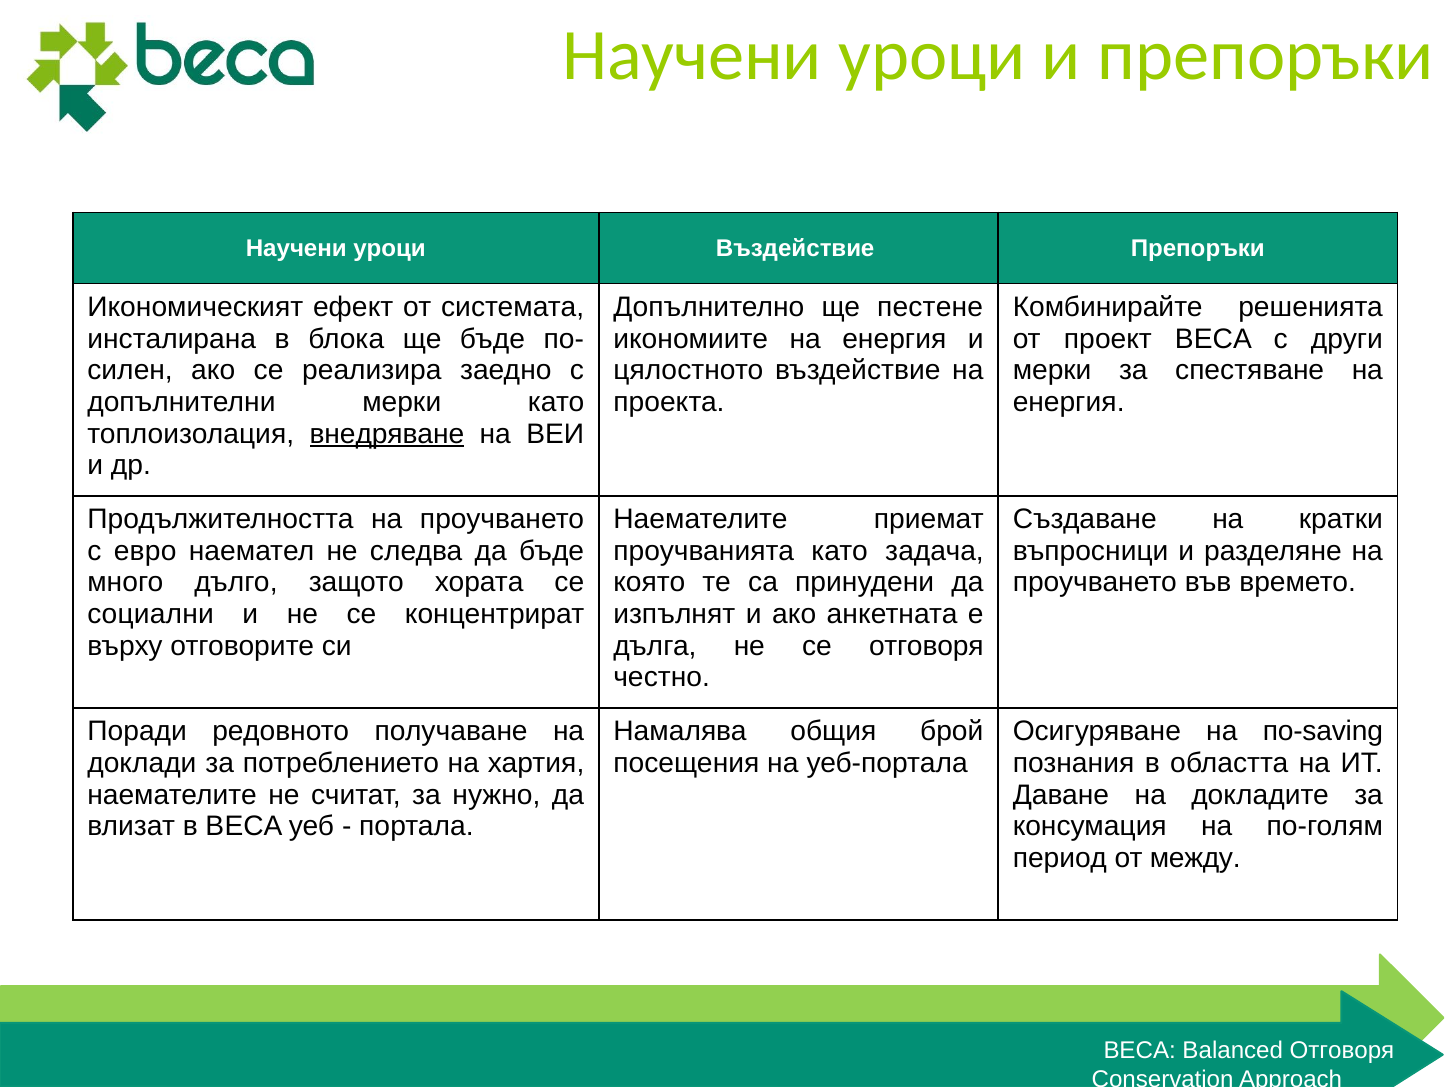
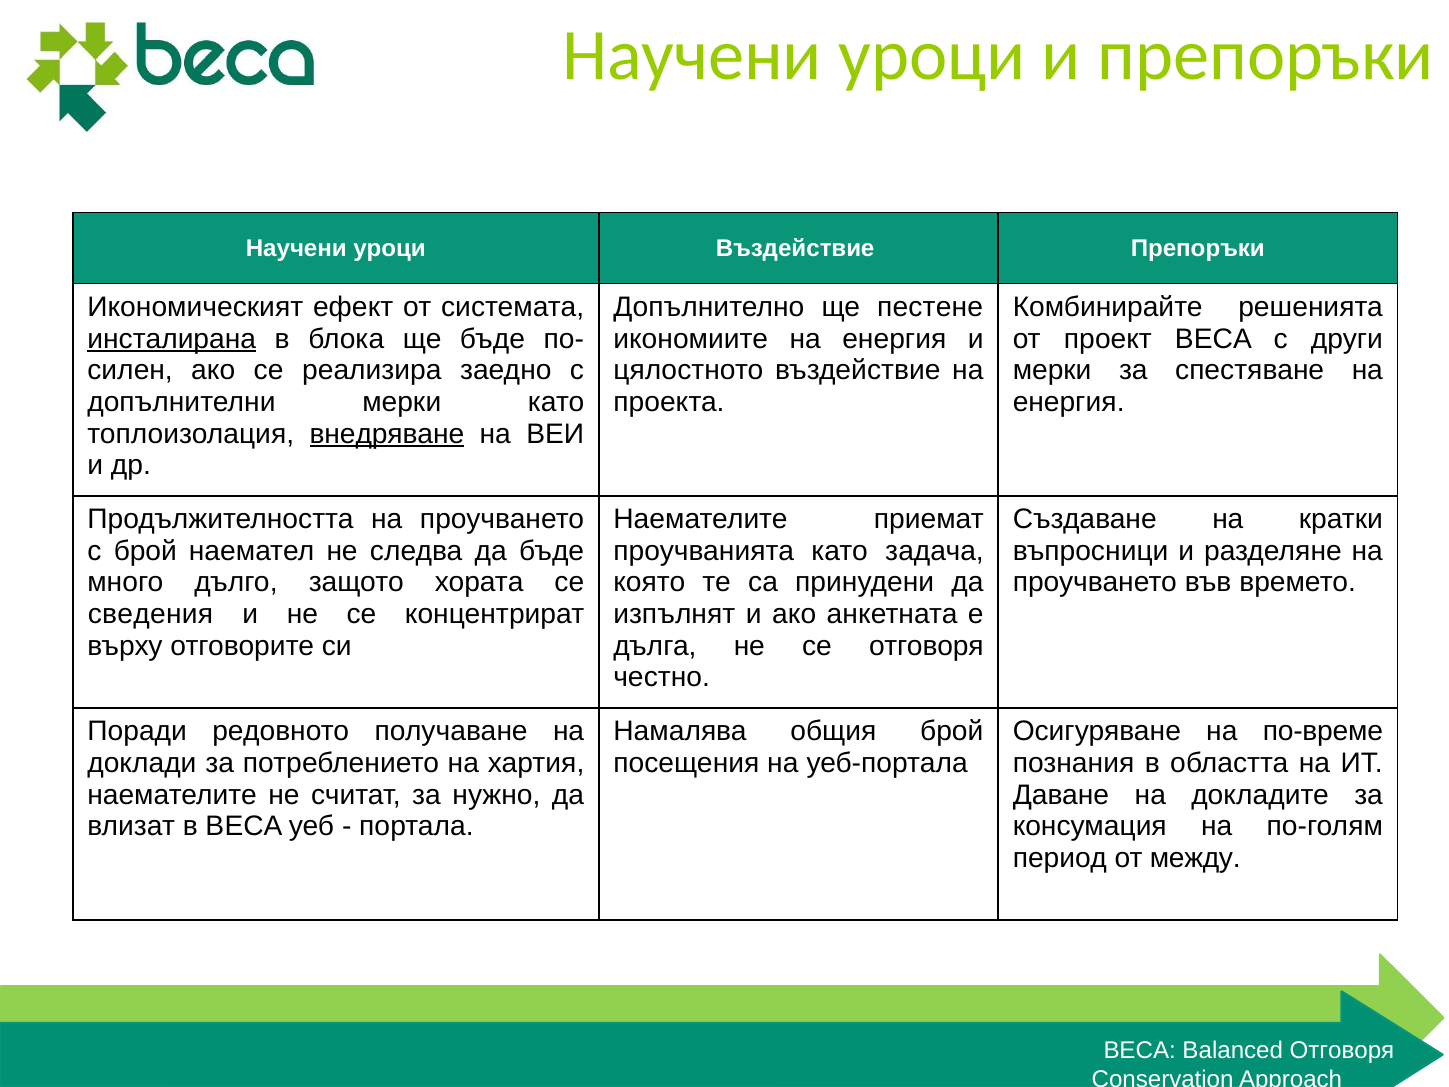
инсталирана underline: none -> present
с евро: евро -> брой
социални: социални -> сведения
по-saving: по-saving -> по-време
